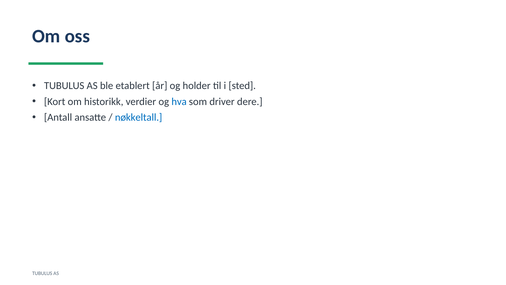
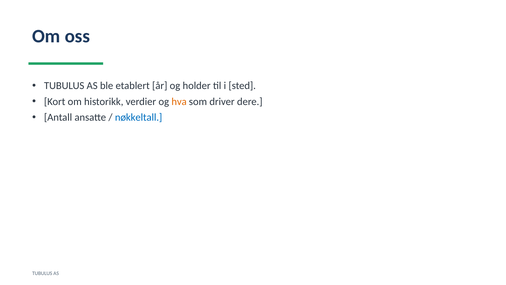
hva colour: blue -> orange
